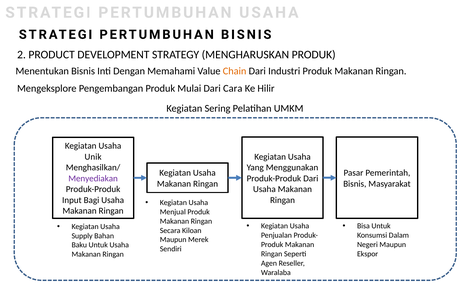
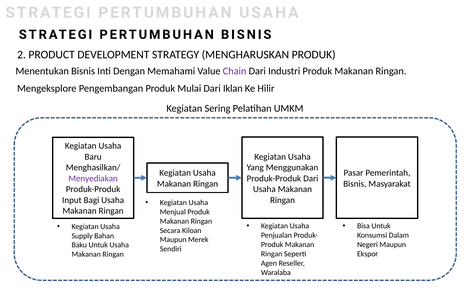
Chain colour: orange -> purple
Cara: Cara -> Iklan
Unik: Unik -> Baru
